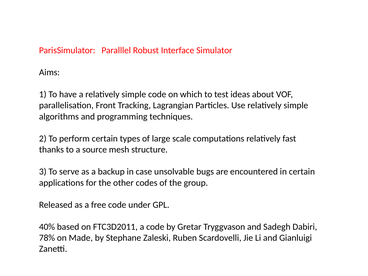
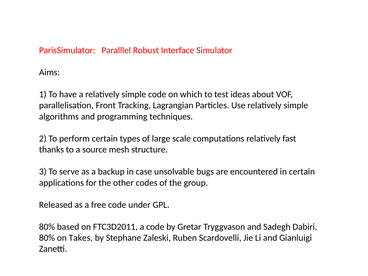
40% at (47, 227): 40% -> 80%
78% at (47, 238): 78% -> 80%
Made: Made -> Takes
